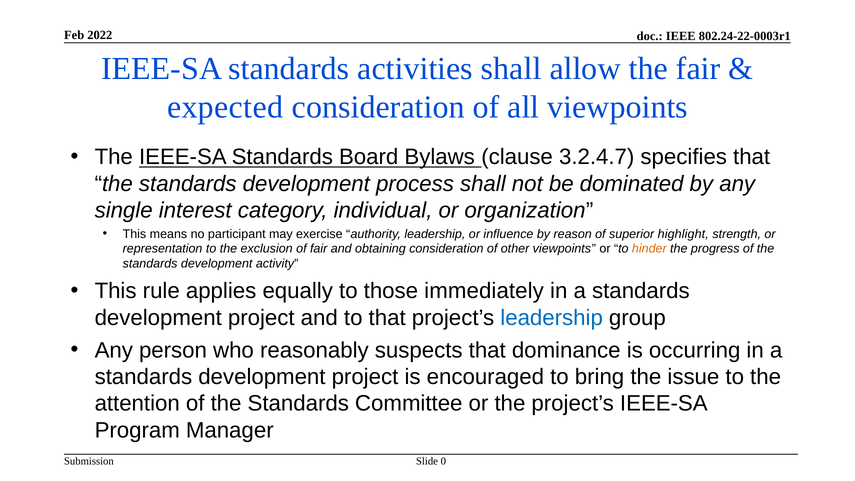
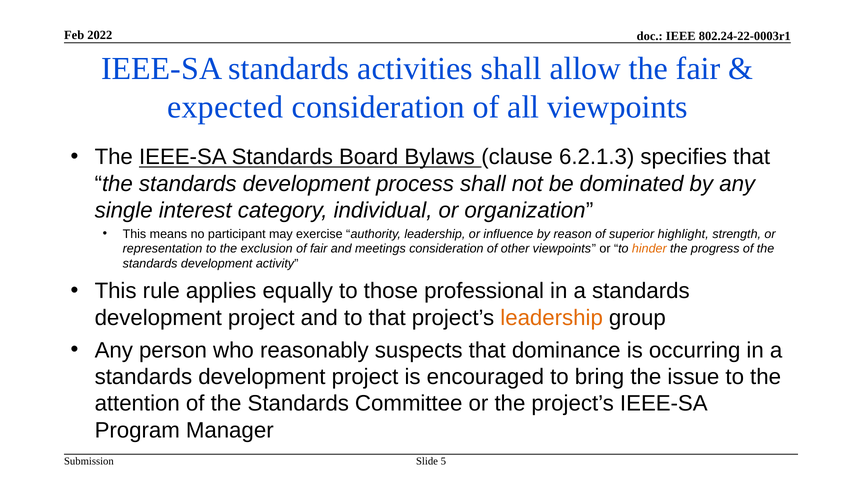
3.2.4.7: 3.2.4.7 -> 6.2.1.3
obtaining: obtaining -> meetings
immediately: immediately -> professional
leadership at (552, 318) colour: blue -> orange
0: 0 -> 5
